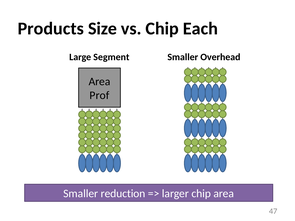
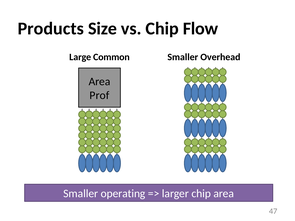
Each: Each -> Flow
Segment: Segment -> Common
reduction: reduction -> operating
